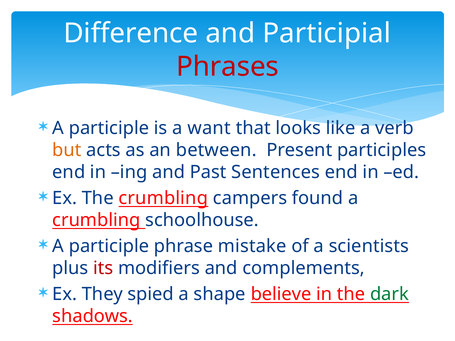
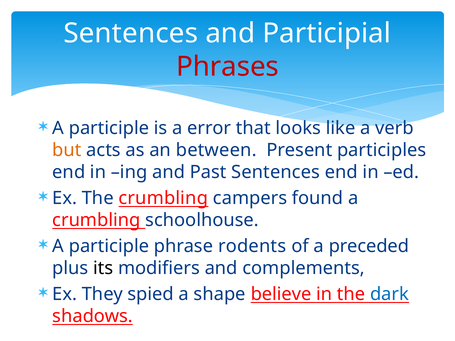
Difference at (131, 33): Difference -> Sentences
want: want -> error
mistake: mistake -> rodents
scientists: scientists -> preceded
its colour: red -> black
dark colour: green -> blue
